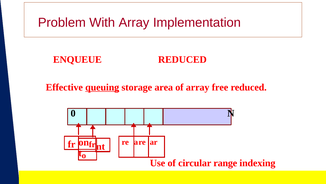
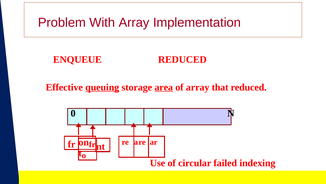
area underline: none -> present
free: free -> that
range: range -> failed
